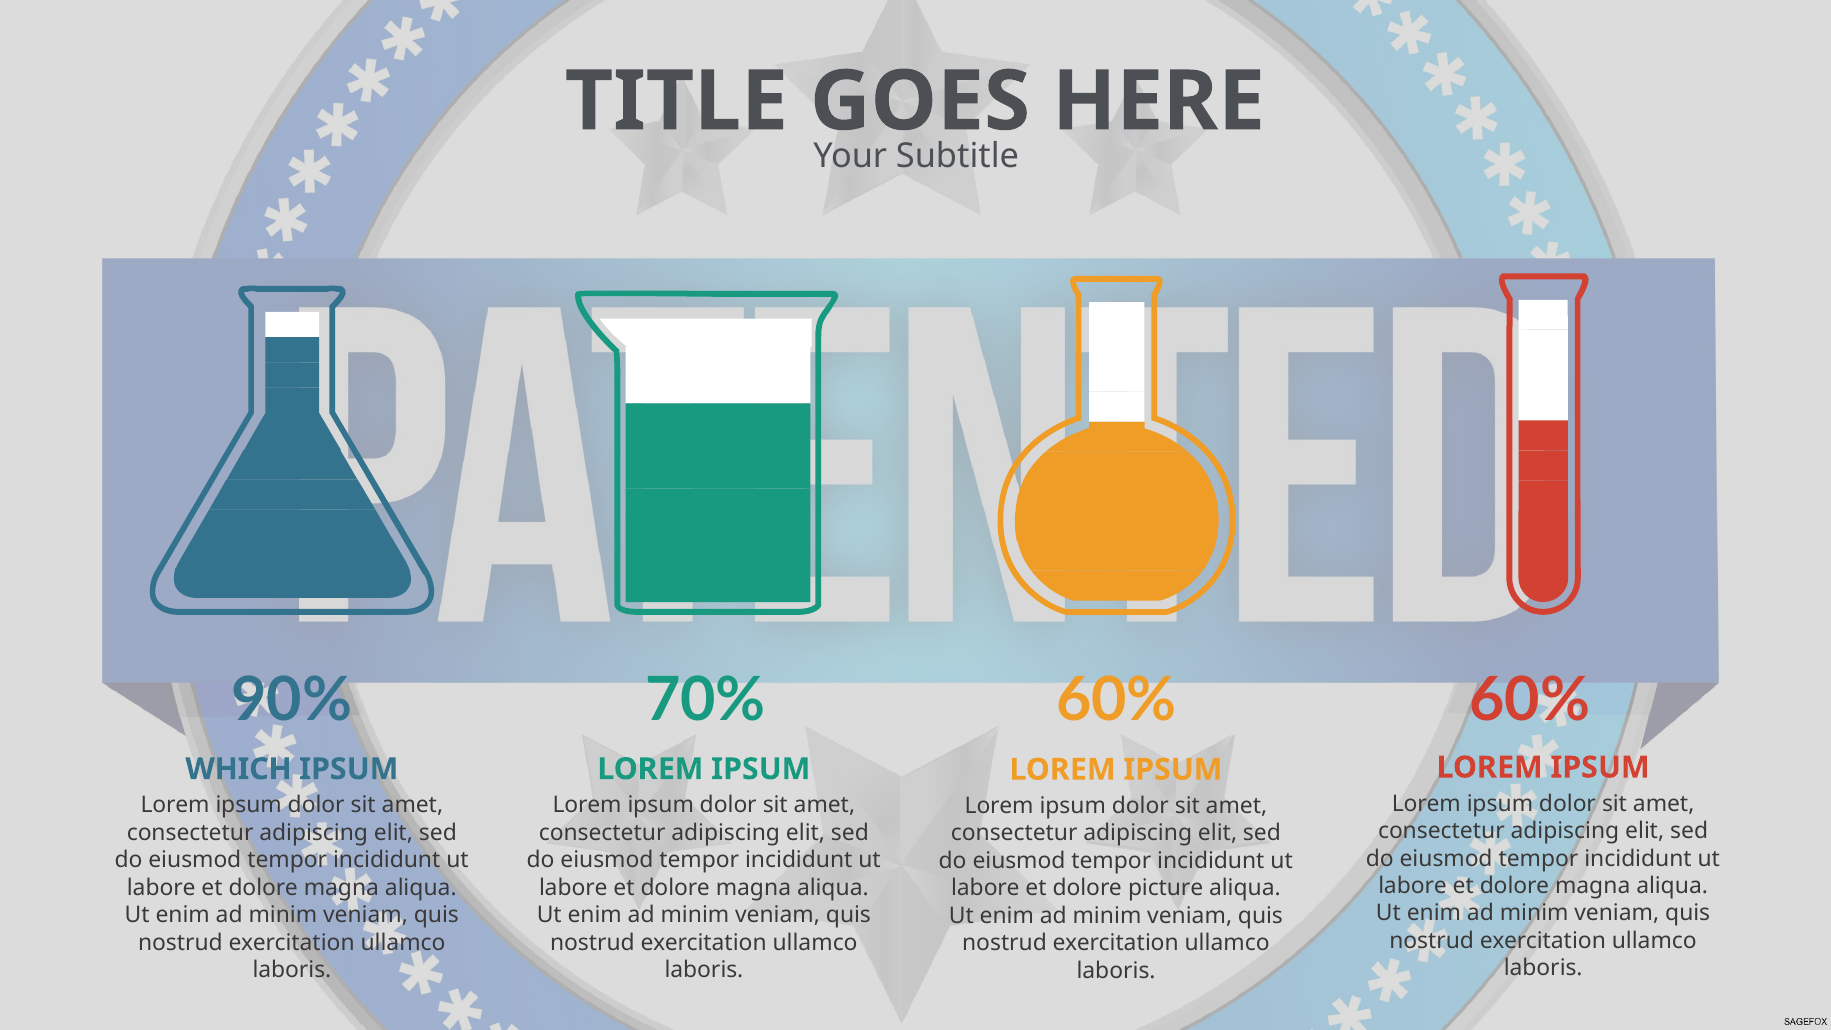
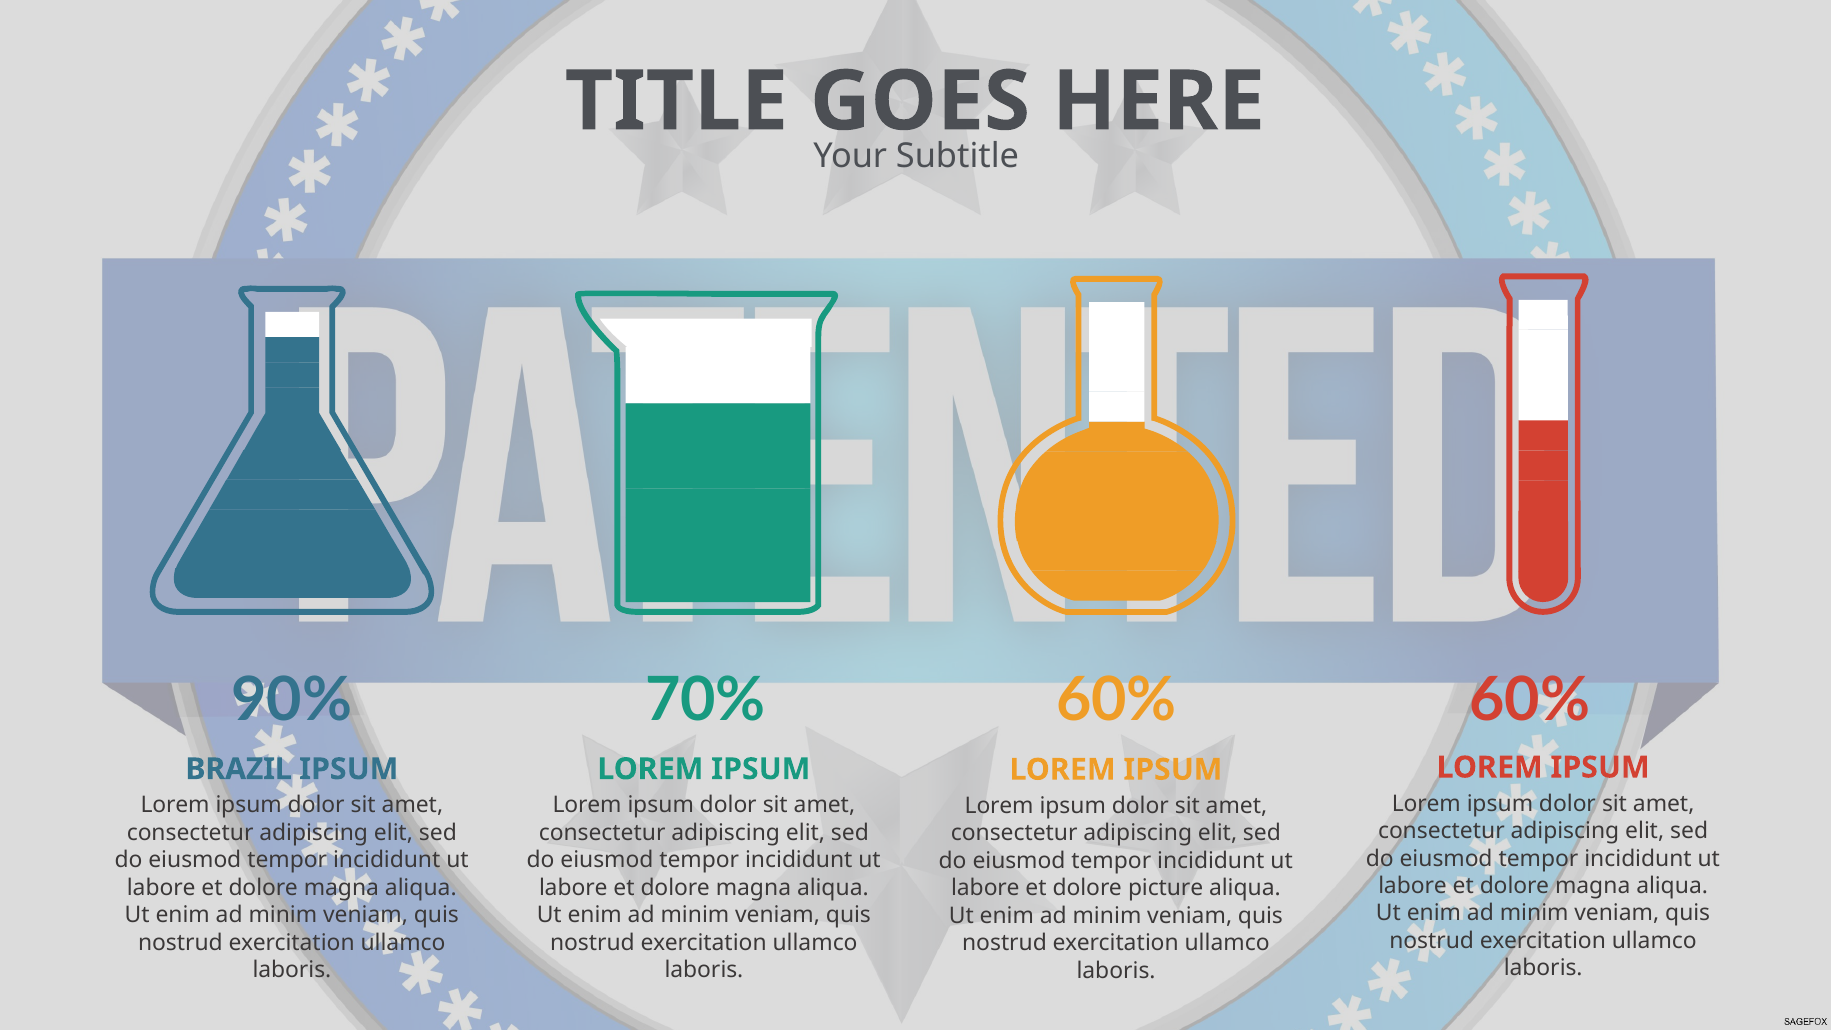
WHICH: WHICH -> BRAZIL
